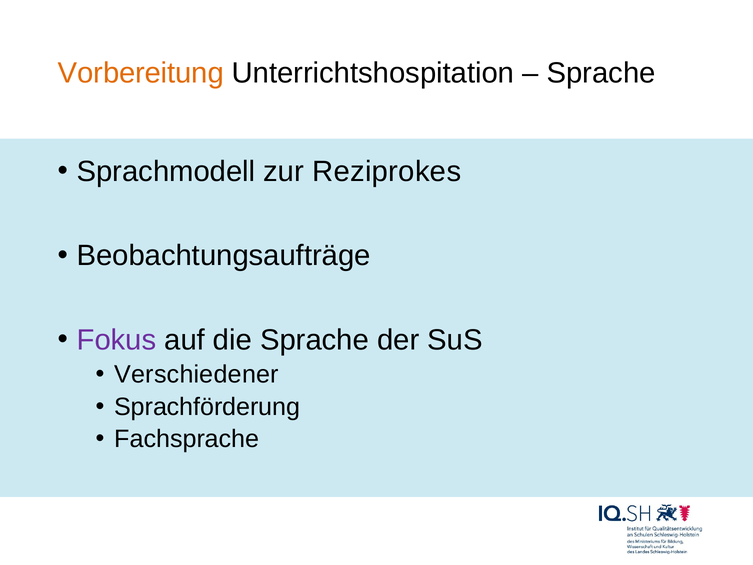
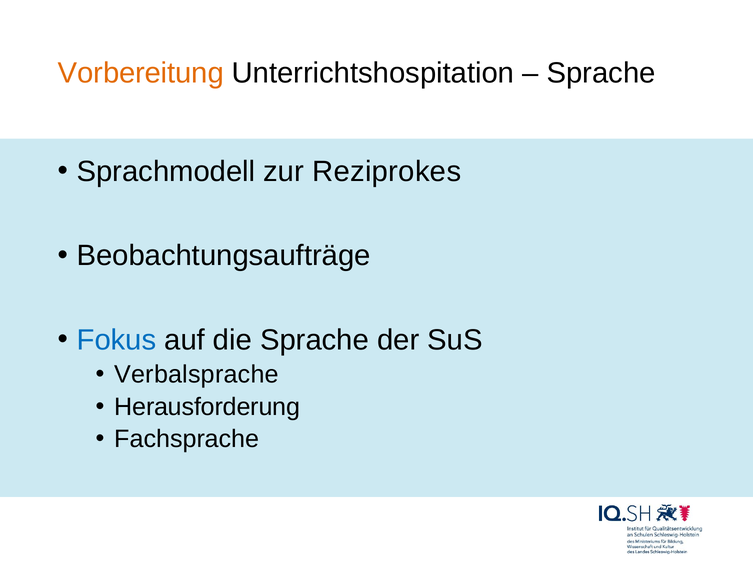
Fokus colour: purple -> blue
Verschiedener: Verschiedener -> Verbalsprache
Sprachförderung: Sprachförderung -> Herausforderung
